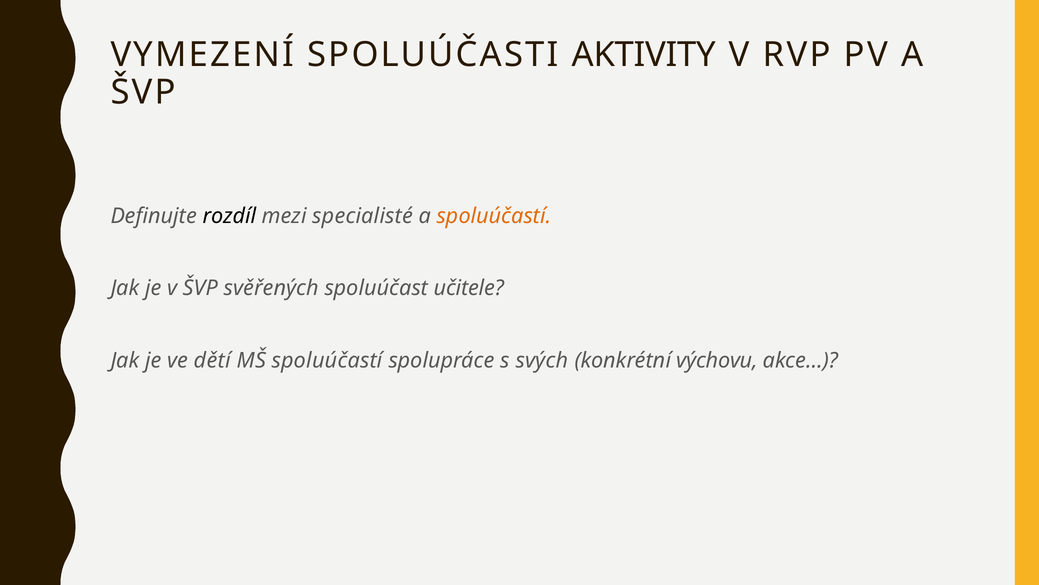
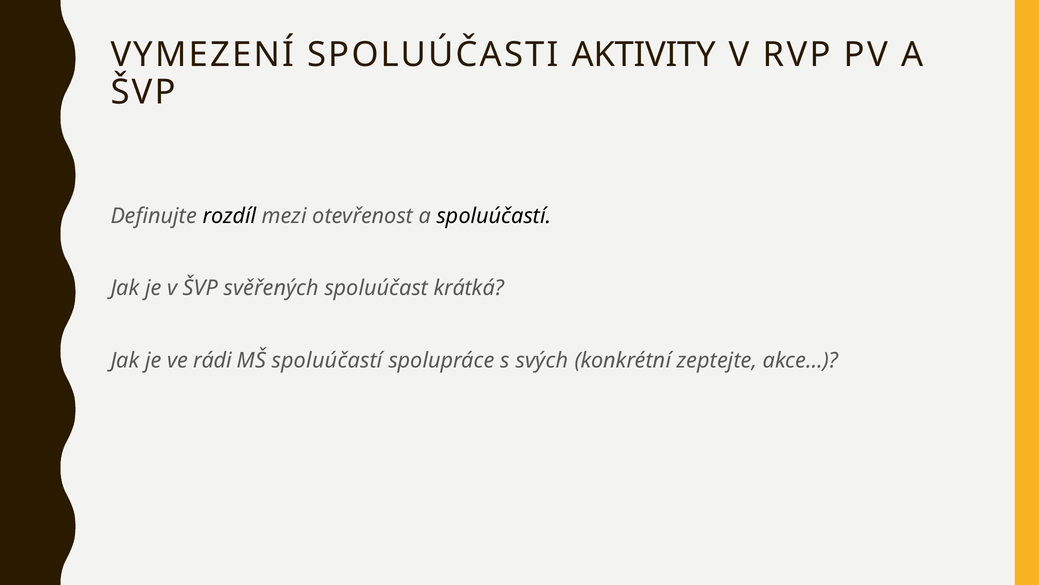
specialisté: specialisté -> otevřenost
spoluúčastí at (494, 216) colour: orange -> black
učitele: učitele -> krátká
dětí: dětí -> rádi
výchovu: výchovu -> zeptejte
